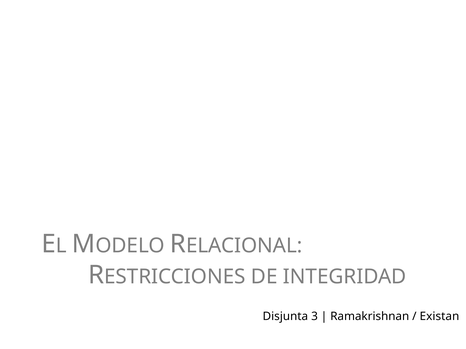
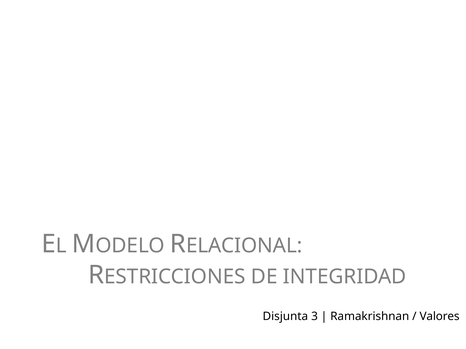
Existan: Existan -> Valores
